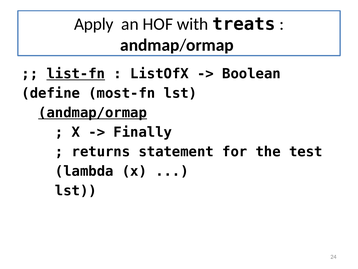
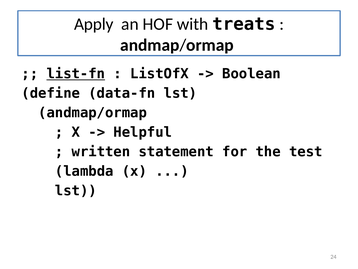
most-fn: most-fn -> data-fn
andmap/ormap at (93, 113) underline: present -> none
Finally: Finally -> Helpful
returns: returns -> written
